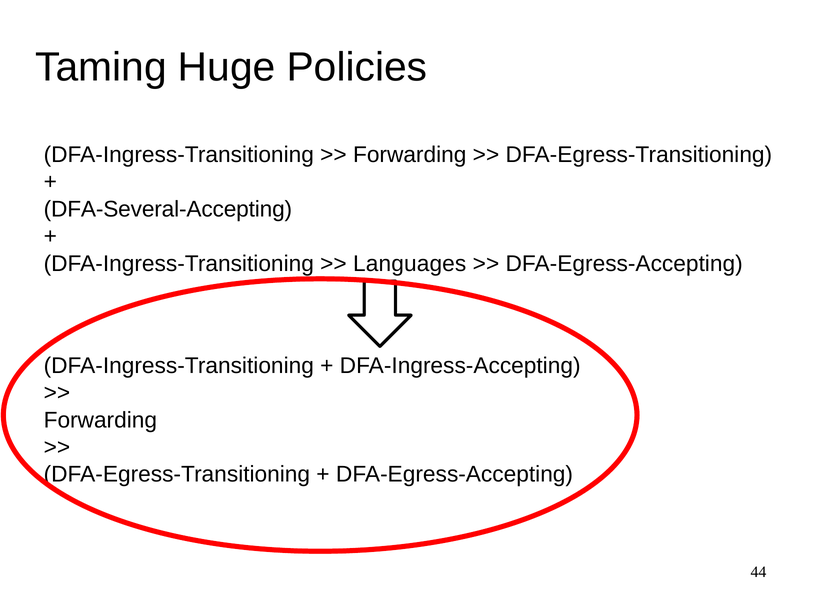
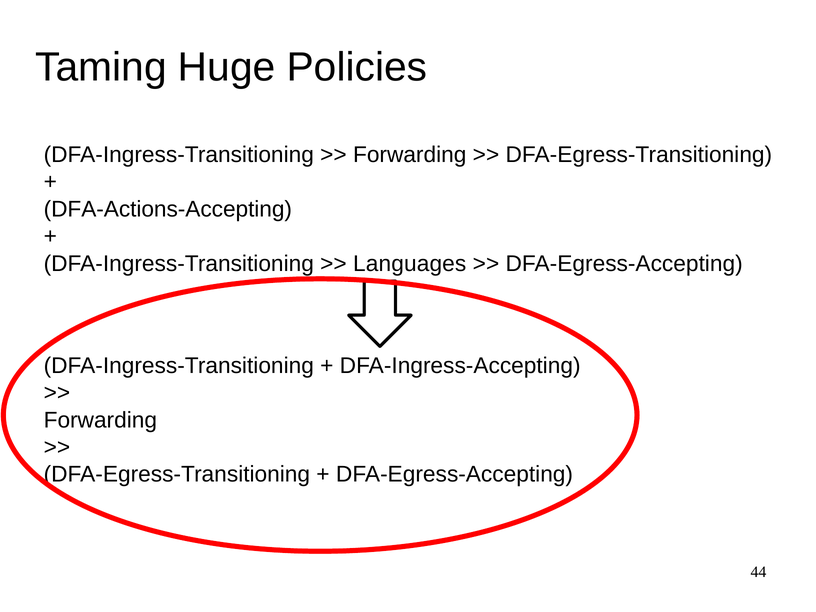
DFA-Several-Accepting: DFA-Several-Accepting -> DFA-Actions-Accepting
